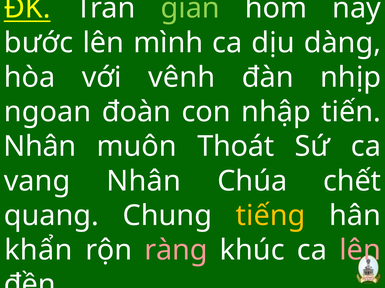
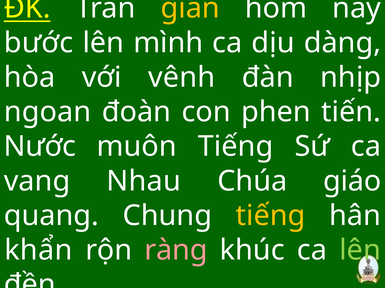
gian colour: light green -> yellow
nhập: nhập -> phen
Nhân at (40, 147): Nhân -> Nước
muôn Thoát: Thoát -> Tiếng
vang Nhân: Nhân -> Nhau
chết: chết -> giáo
lên at (360, 251) colour: pink -> light green
